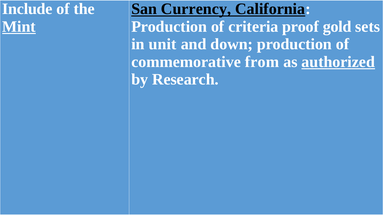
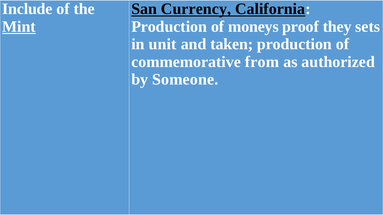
criteria: criteria -> moneys
gold: gold -> they
down: down -> taken
authorized underline: present -> none
Research: Research -> Someone
